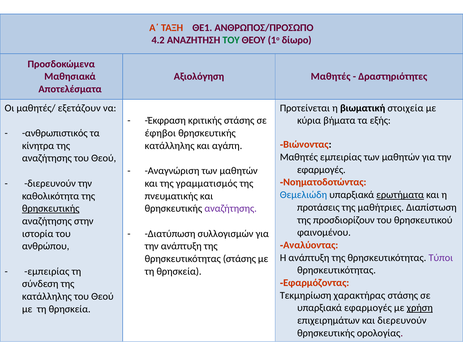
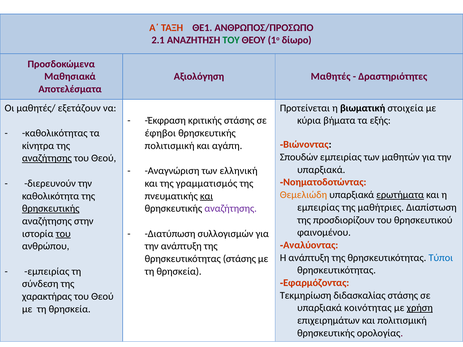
4.2: 4.2 -> 2.1
ανθρωπιστικός: ανθρωπιστικός -> καθολικότητας
κατάλληλης at (170, 146): κατάλληλης -> πολιτισμική
Μαθητές at (299, 157): Μαθητές -> Σπουδών
αναζήτησης at (47, 158) underline: none -> present
εφαρμογές at (321, 170): εφαρμογές -> υπαρξιακά
Αναγνώριση των μαθητών: μαθητών -> ελληνική
Θεμελιώδη colour: blue -> orange
και at (207, 196) underline: none -> present
προτάσεις at (318, 208): προτάσεις -> εμπειρίας
του at (63, 234) underline: none -> present
Τύποι colour: purple -> blue
χαρακτήρας: χαρακτήρας -> διδασκαλίας
κατάλληλης at (47, 297): κατάλληλης -> χαρακτήρας
υπαρξιακά εφαρμογές: εφαρμογές -> κοινότητας
και διερευνούν: διερευνούν -> πολιτισμική
